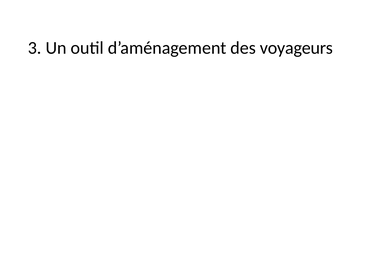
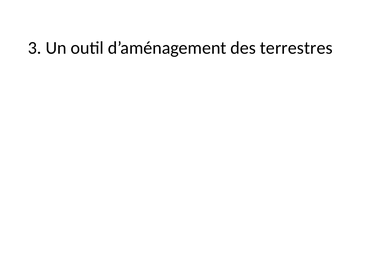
voyageurs: voyageurs -> terrestres
